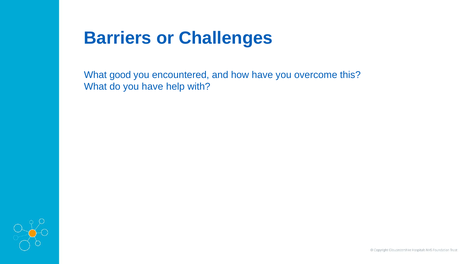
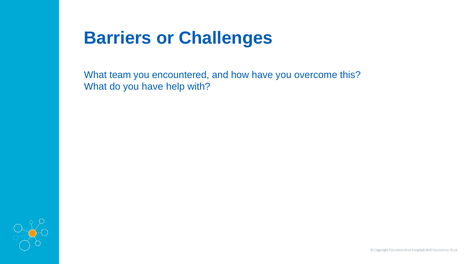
good: good -> team
